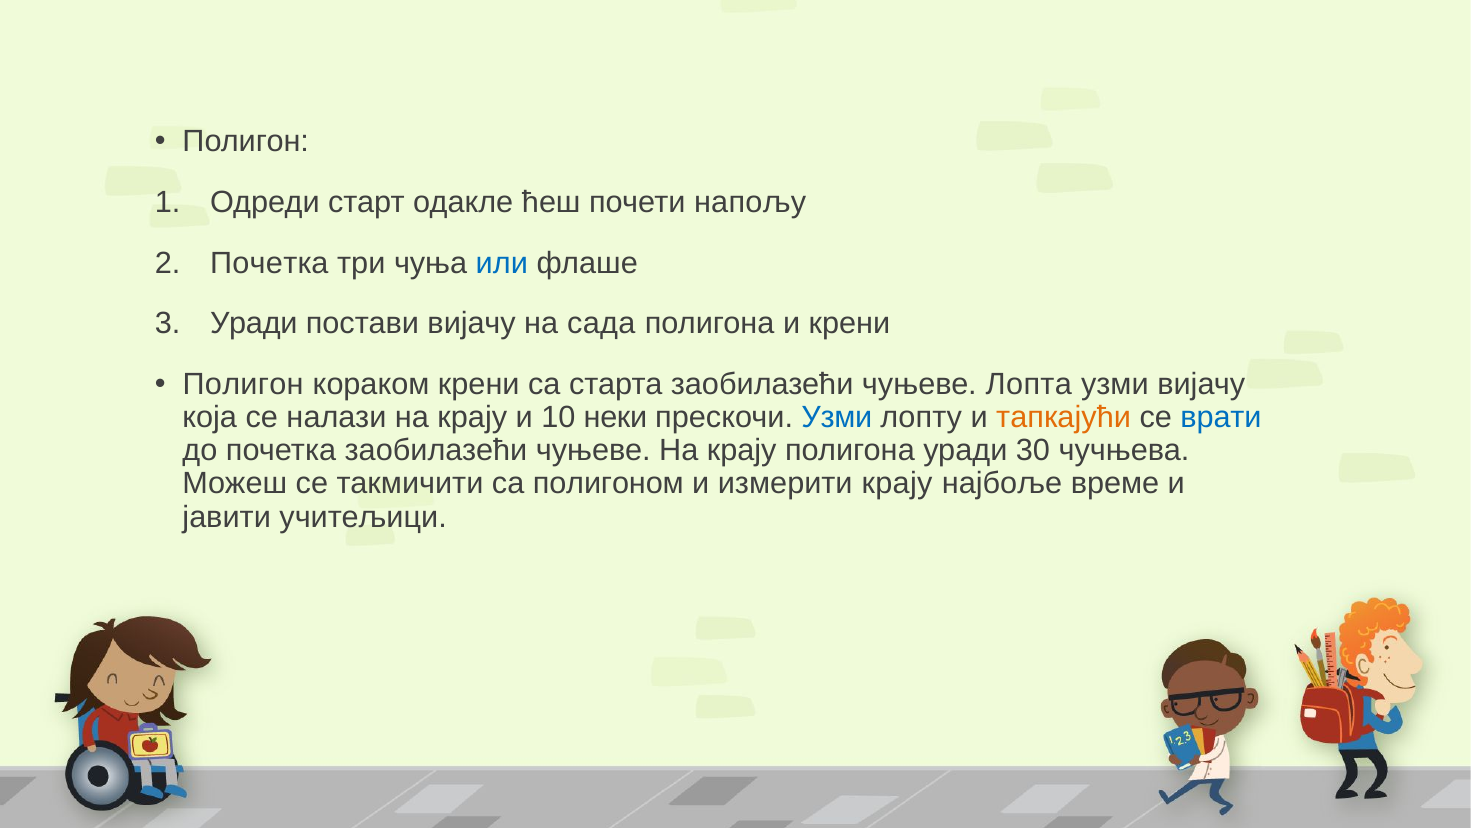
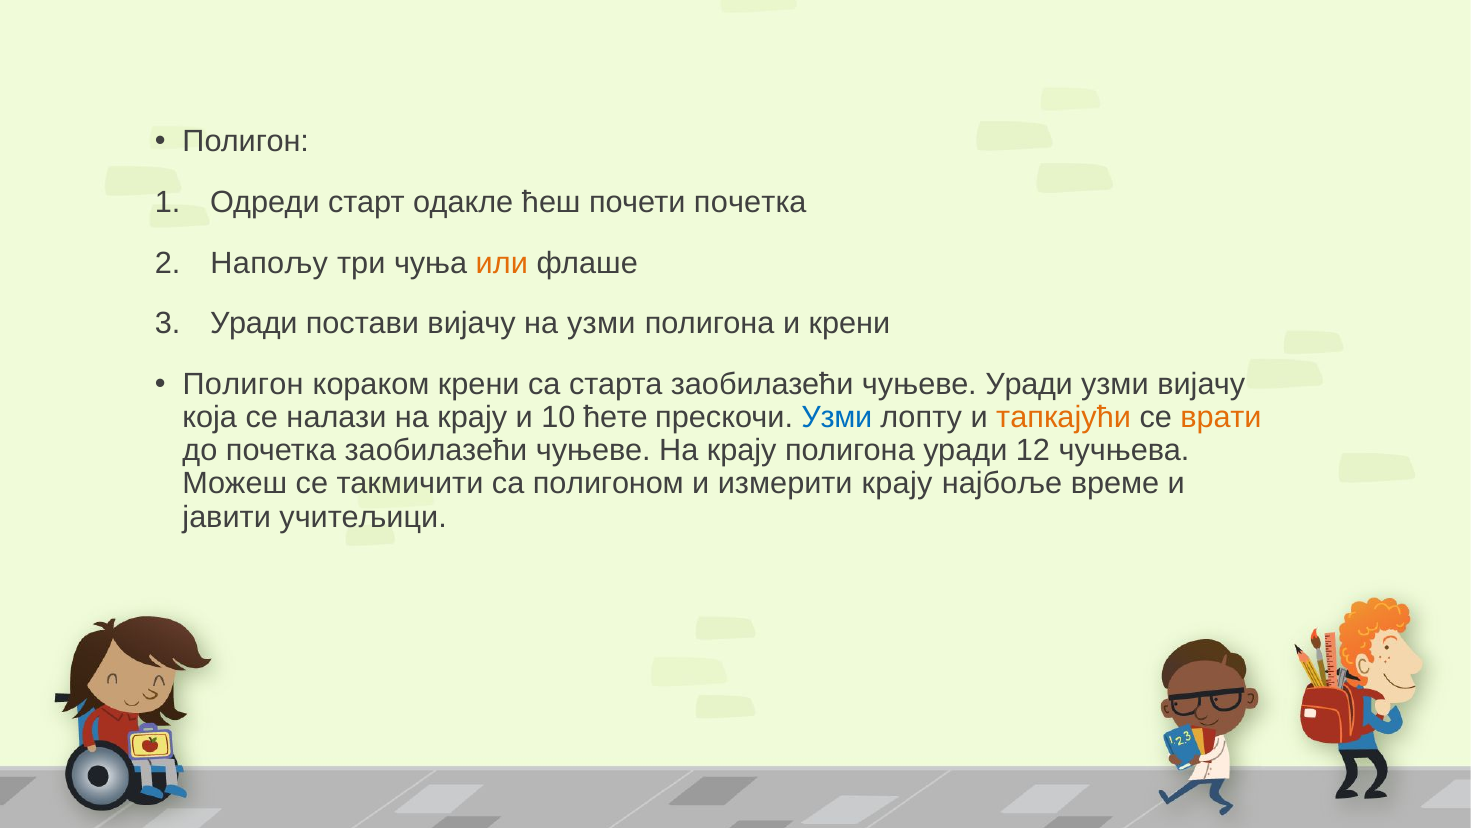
почети напољу: напољу -> почетка
Почетка at (269, 263): Почетка -> Напољу
или colour: blue -> orange
на сада: сада -> узми
чуњеве Лопта: Лопта -> Уради
неки: неки -> ћете
врати colour: blue -> orange
30: 30 -> 12
